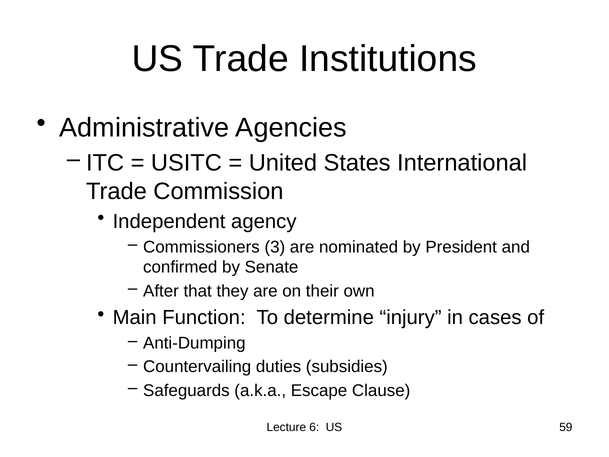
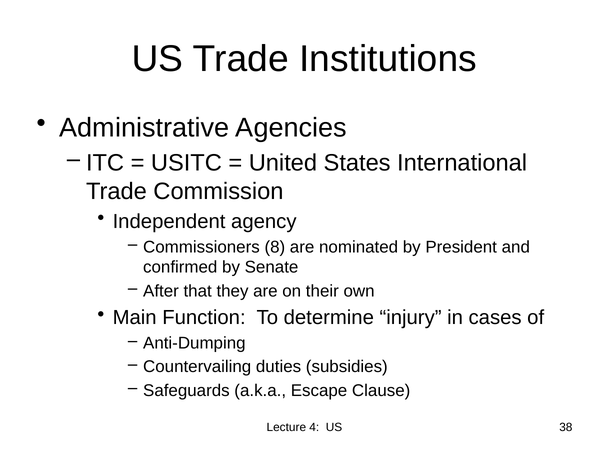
3: 3 -> 8
6: 6 -> 4
59: 59 -> 38
